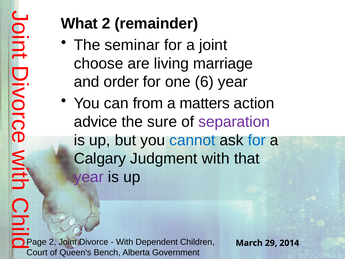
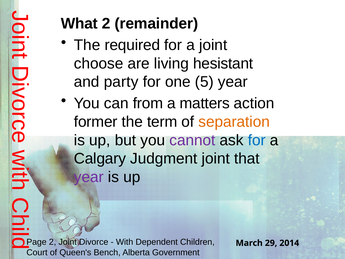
seminar: seminar -> required
marriage: marriage -> hesistant
order: order -> party
6: 6 -> 5
advice: advice -> former
sure: sure -> term
separation colour: purple -> orange
cannot colour: blue -> purple
Judgment with: with -> joint
